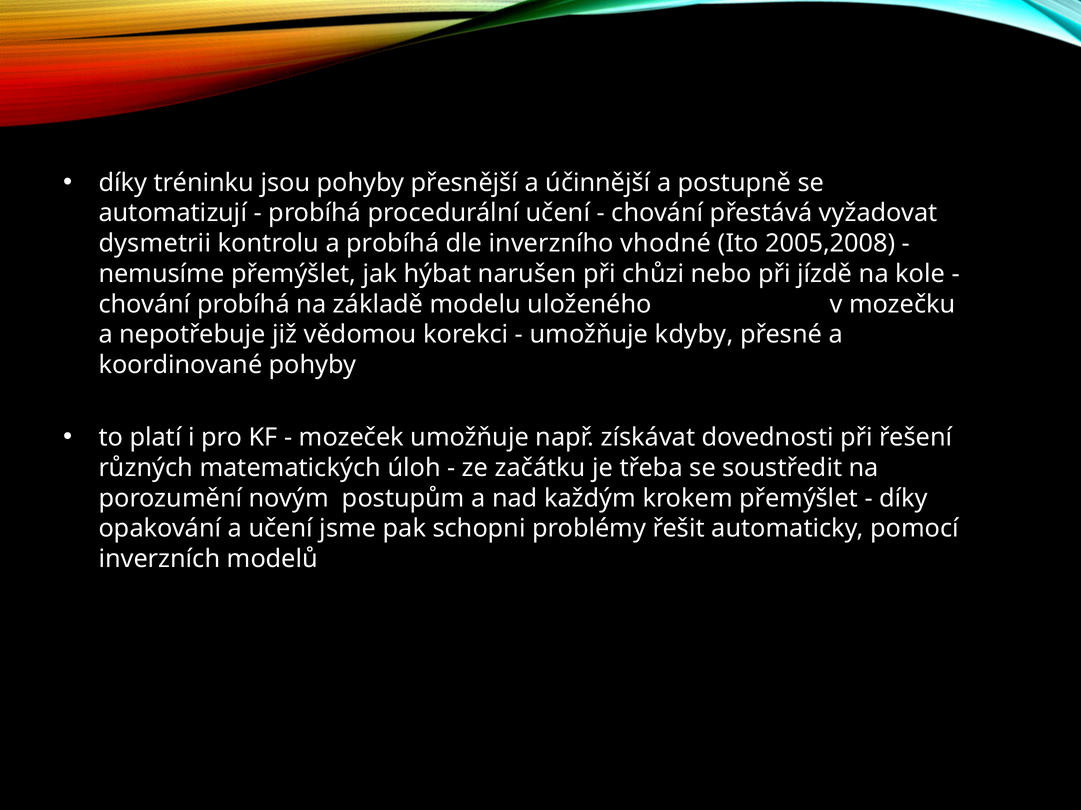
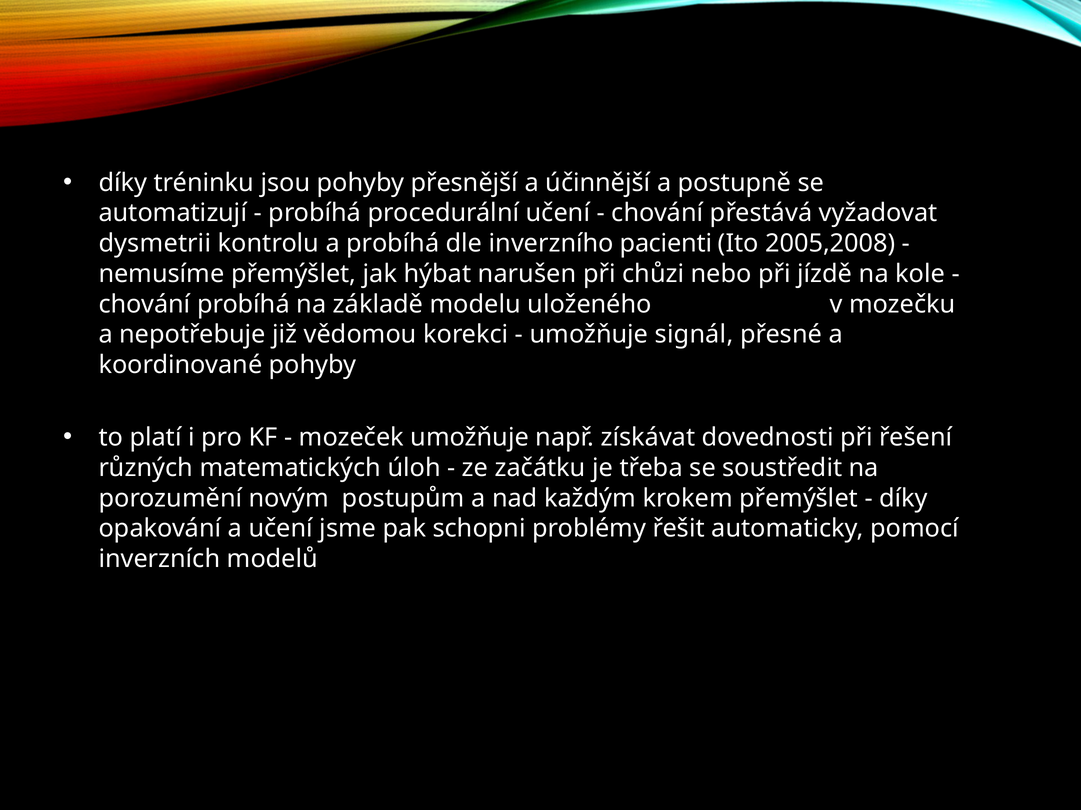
vhodné: vhodné -> pacienti
kdyby: kdyby -> signál
